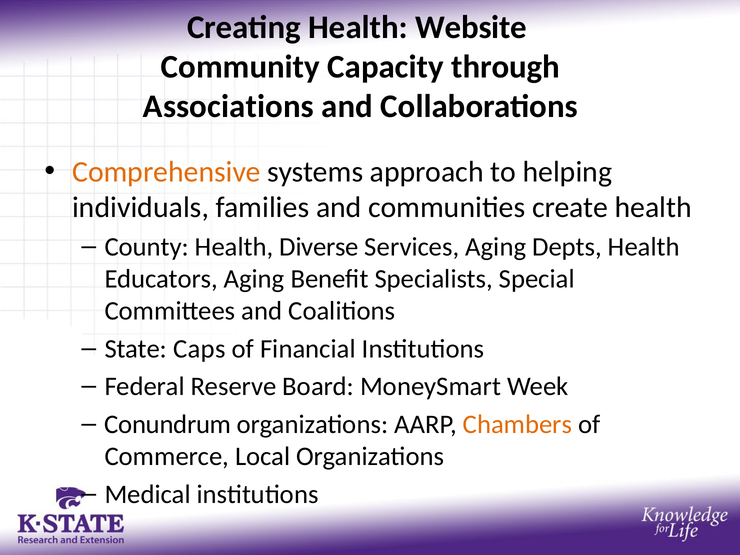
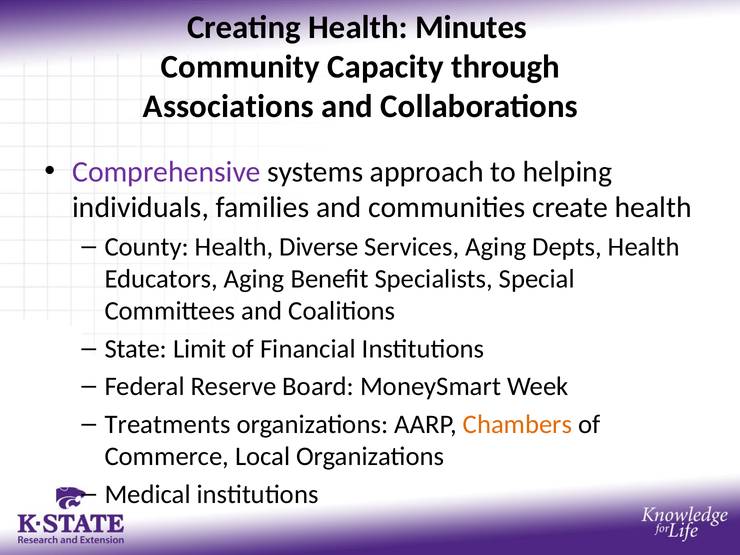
Website: Website -> Minutes
Comprehensive colour: orange -> purple
Caps: Caps -> Limit
Conundrum: Conundrum -> Treatments
